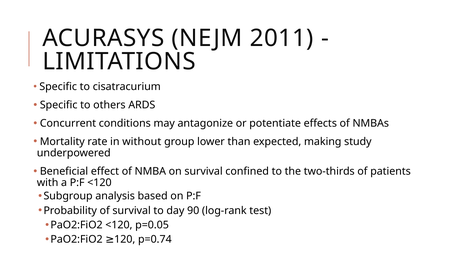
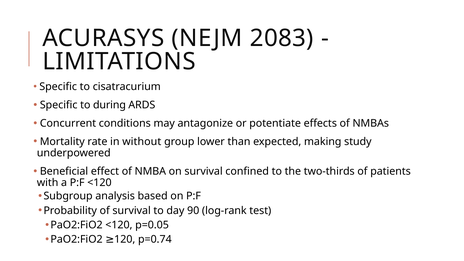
2011: 2011 -> 2083
others: others -> during
